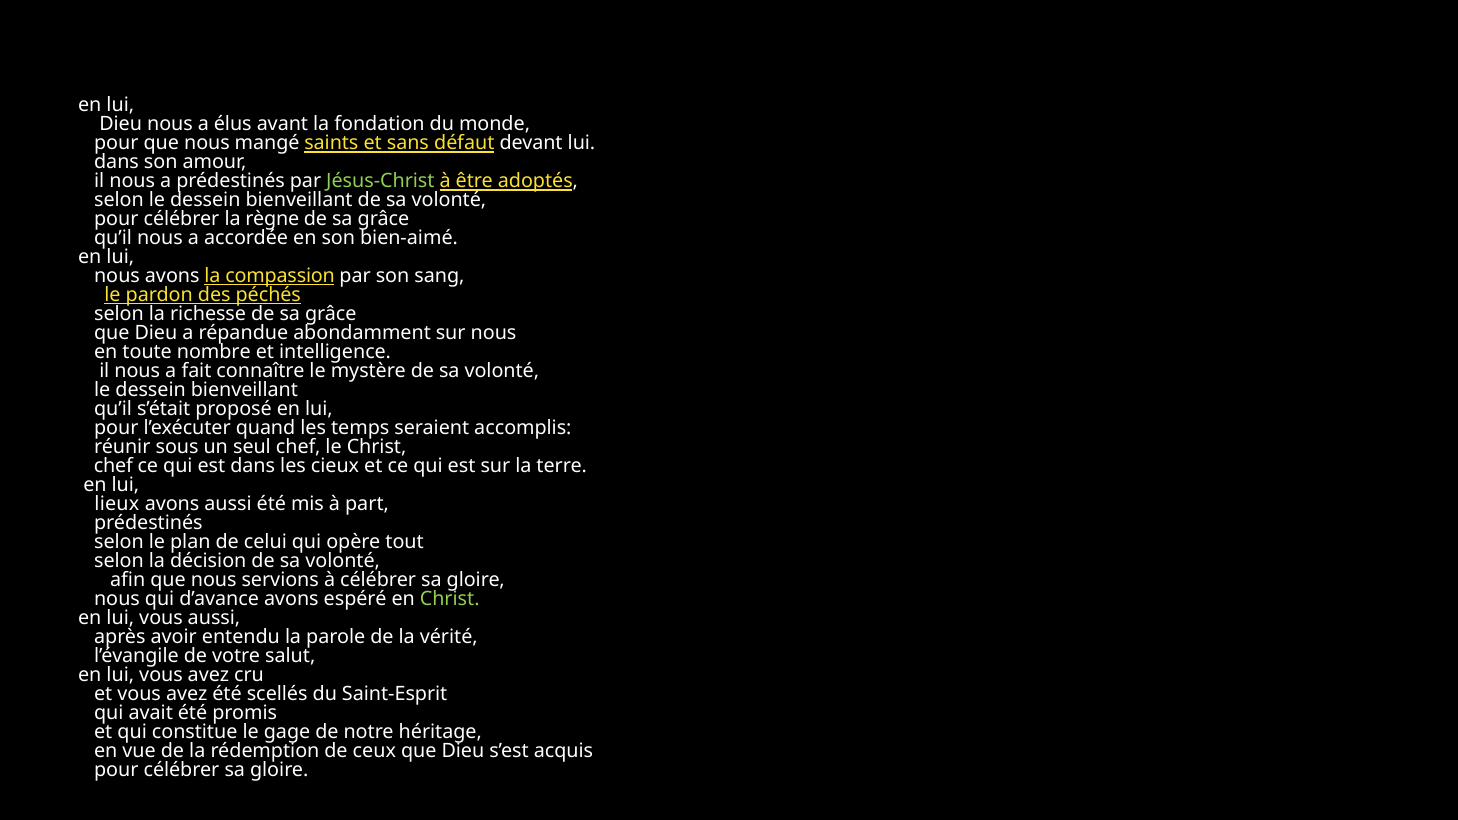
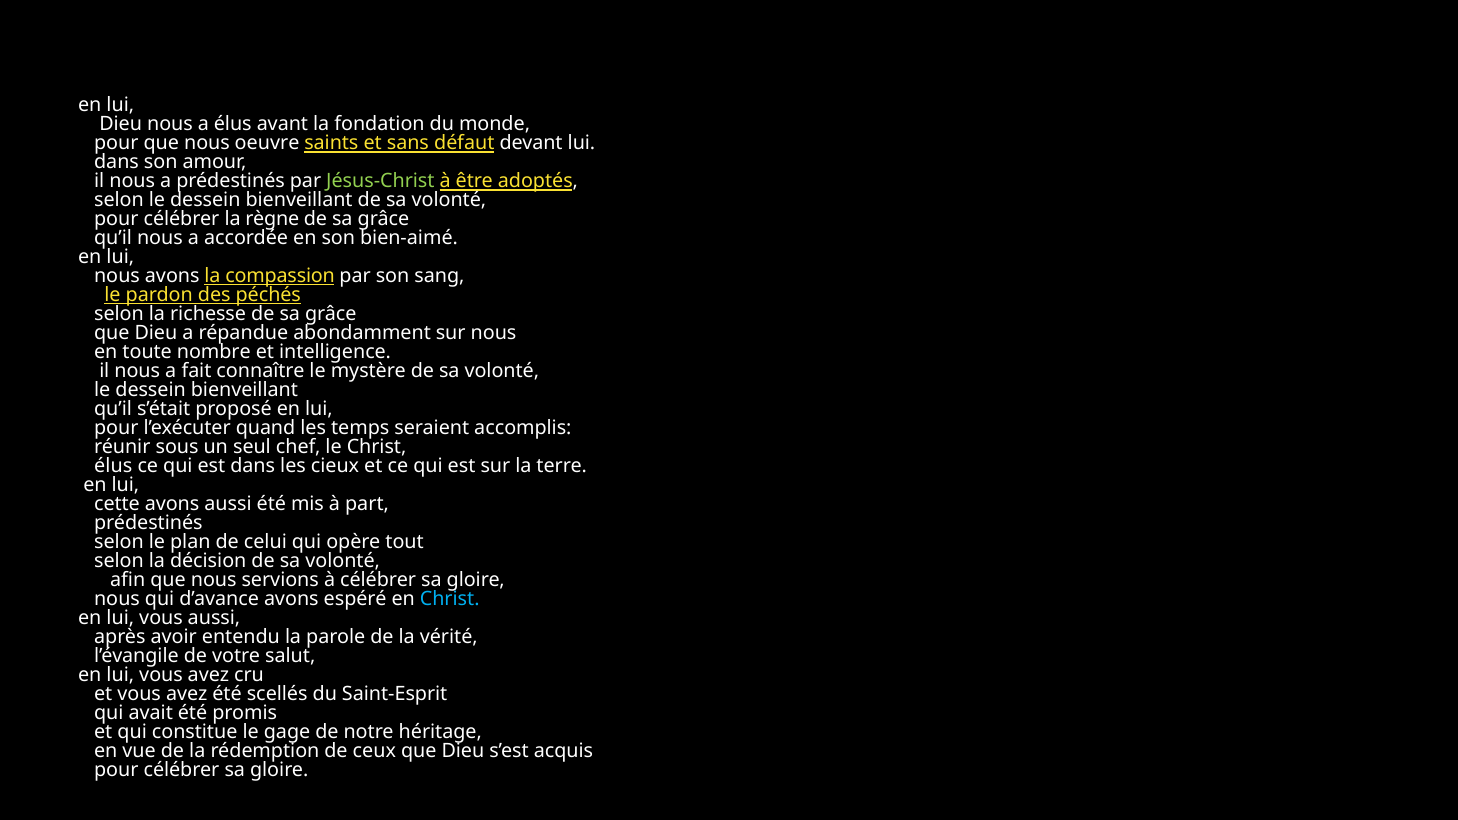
mangé: mangé -> oeuvre
chef at (113, 466): chef -> élus
lieux: lieux -> cette
Christ at (450, 599) colour: light green -> light blue
